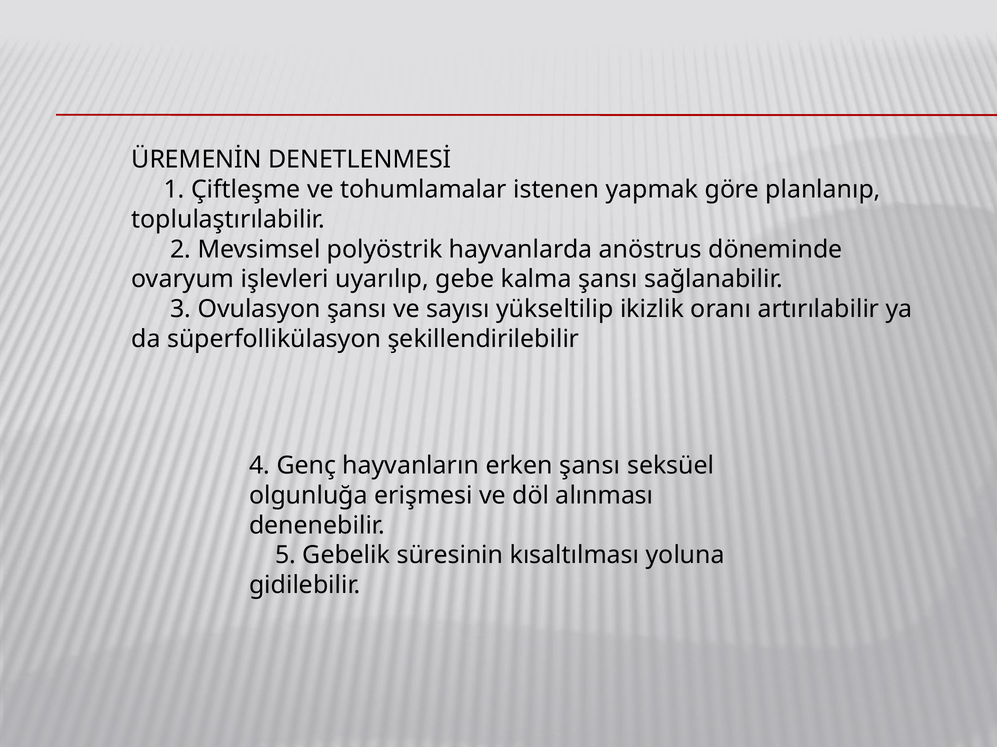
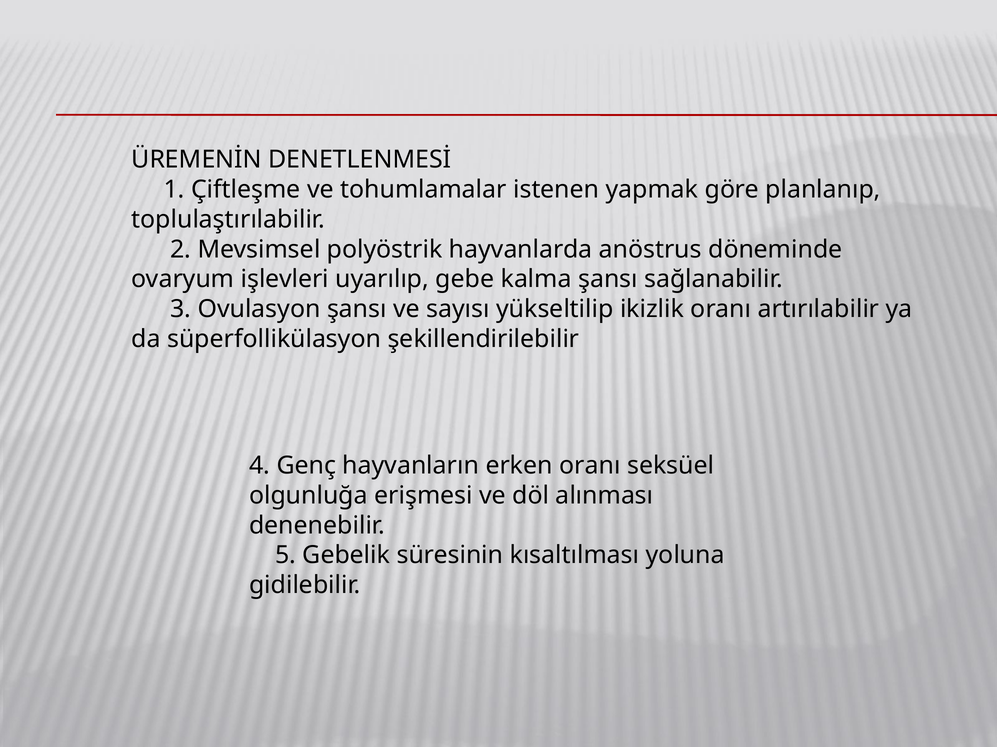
erken şansı: şansı -> oranı
